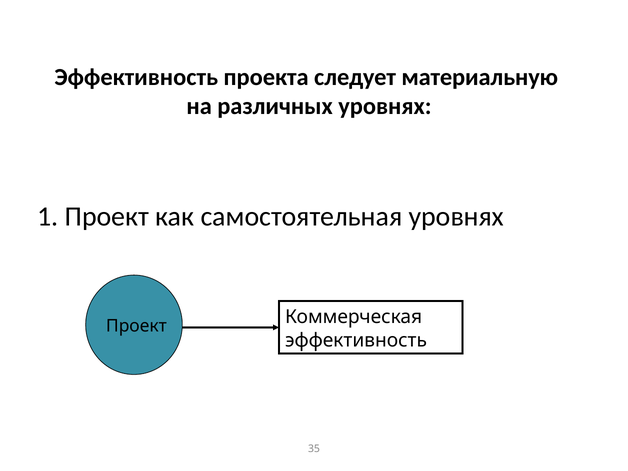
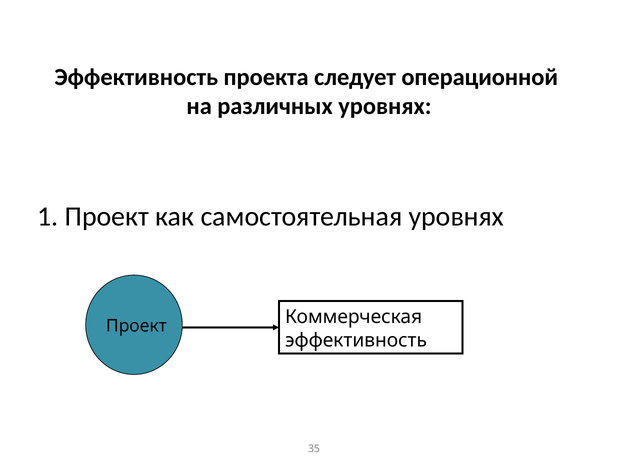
материальную: материальную -> операционной
